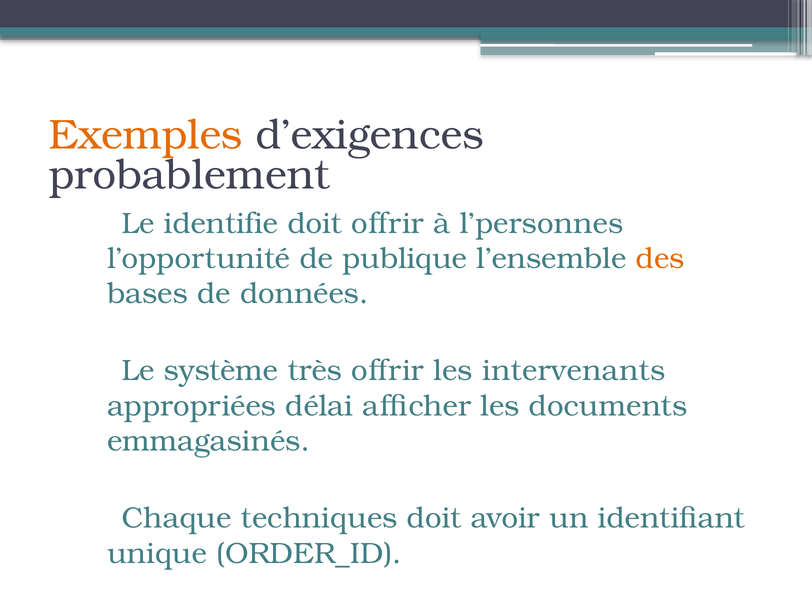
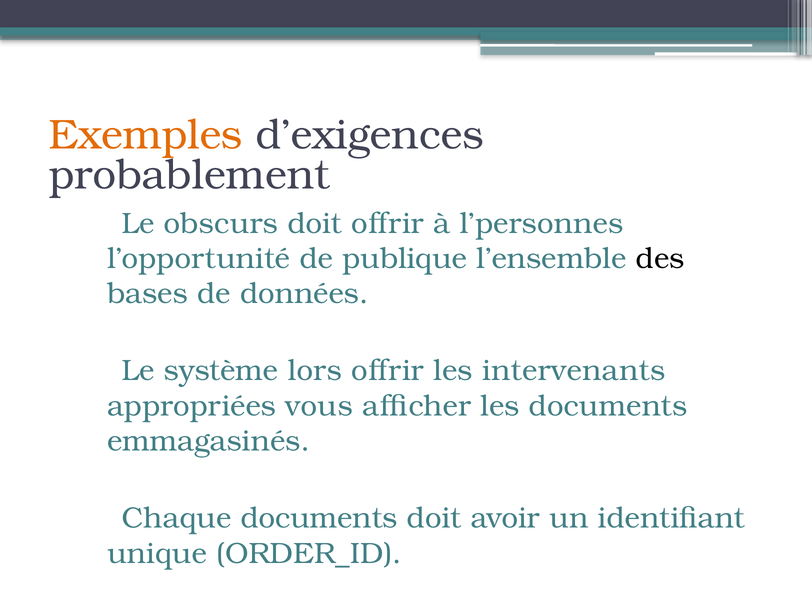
identifie: identifie -> obscurs
des colour: orange -> black
très: très -> lors
délai: délai -> vous
Chaque techniques: techniques -> documents
